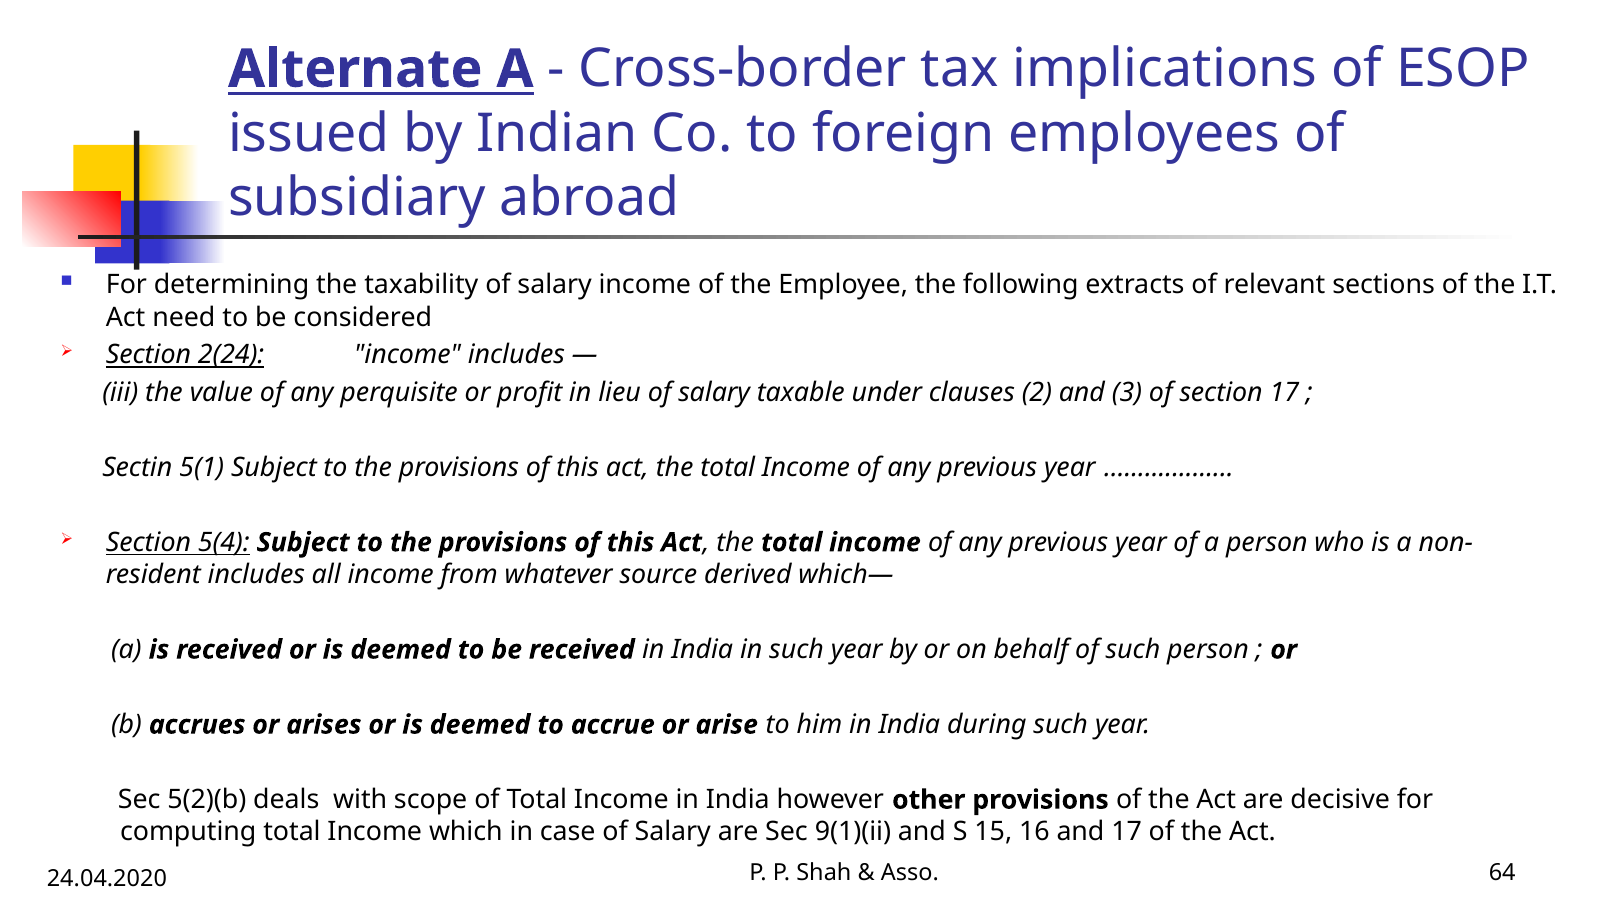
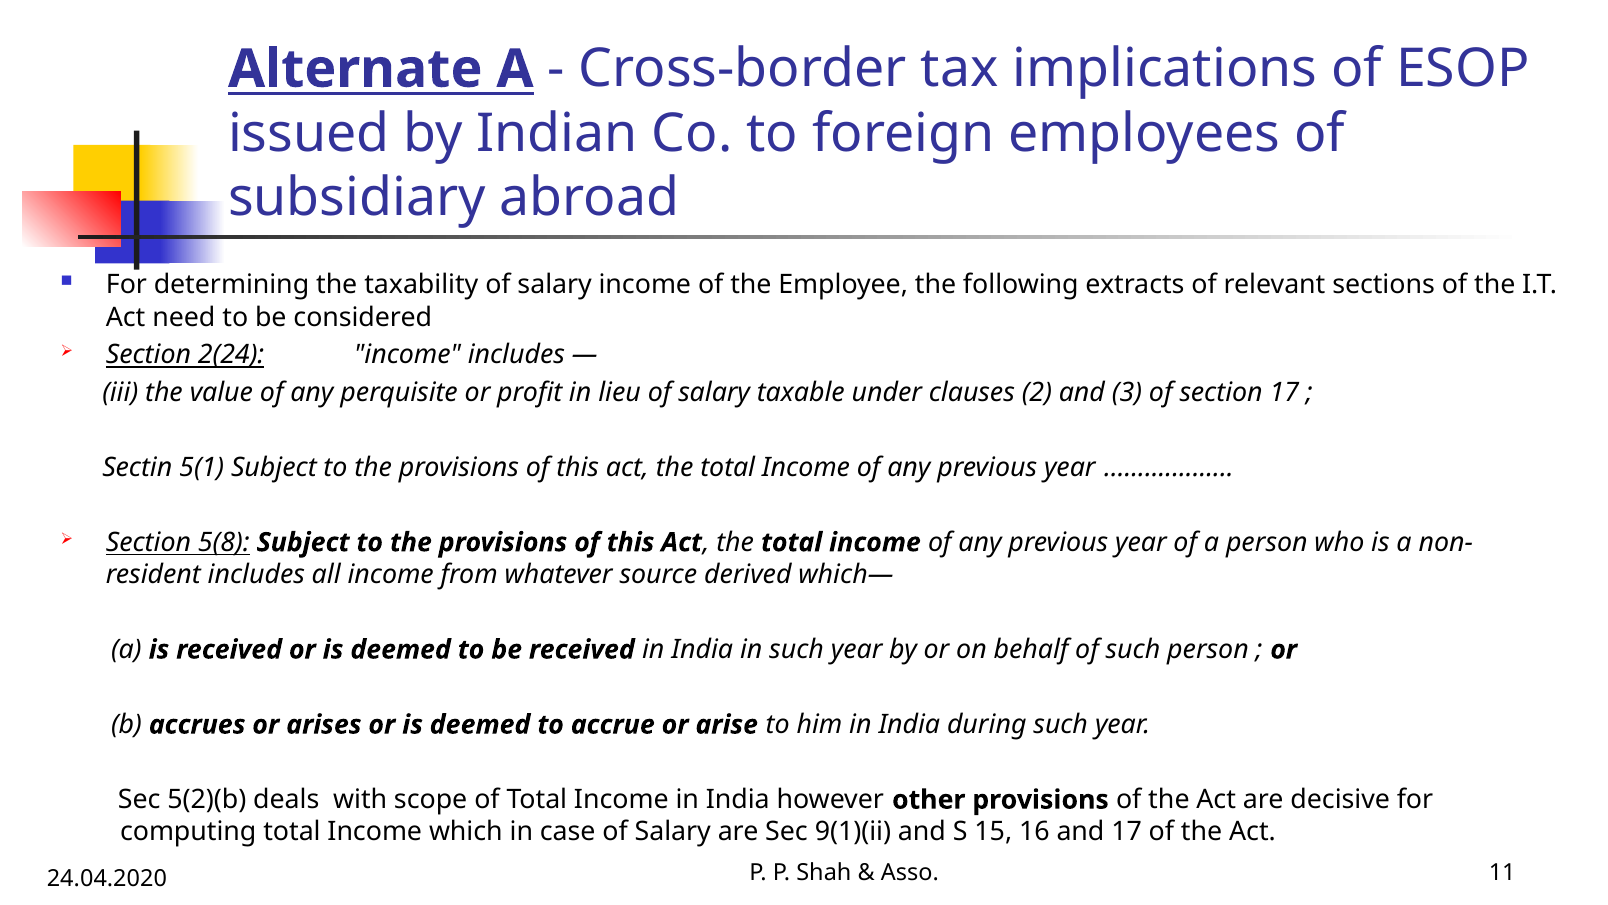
5(4: 5(4 -> 5(8
64: 64 -> 11
